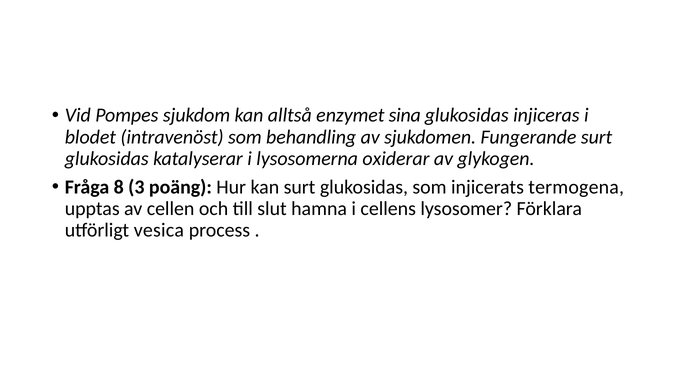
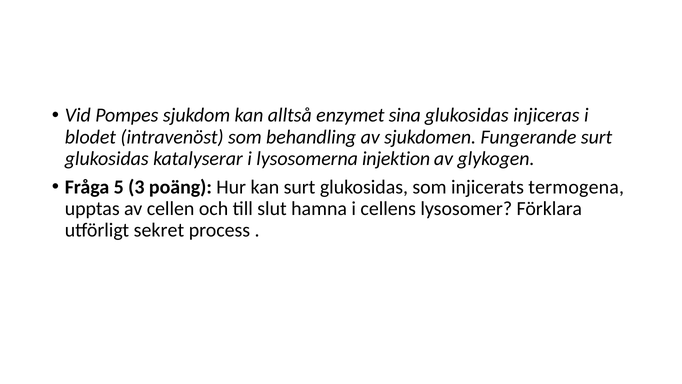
oxiderar: oxiderar -> injektion
8: 8 -> 5
vesica: vesica -> sekret
